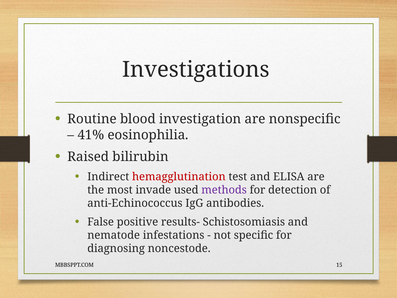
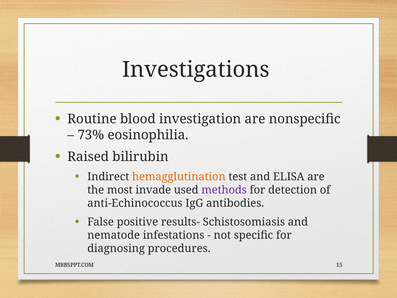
41%: 41% -> 73%
hemagglutination colour: red -> orange
noncestode: noncestode -> procedures
